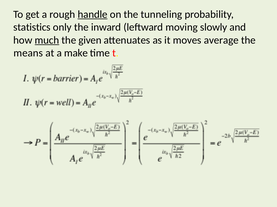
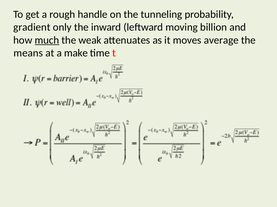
handle underline: present -> none
statistics: statistics -> gradient
slowly: slowly -> billion
given: given -> weak
